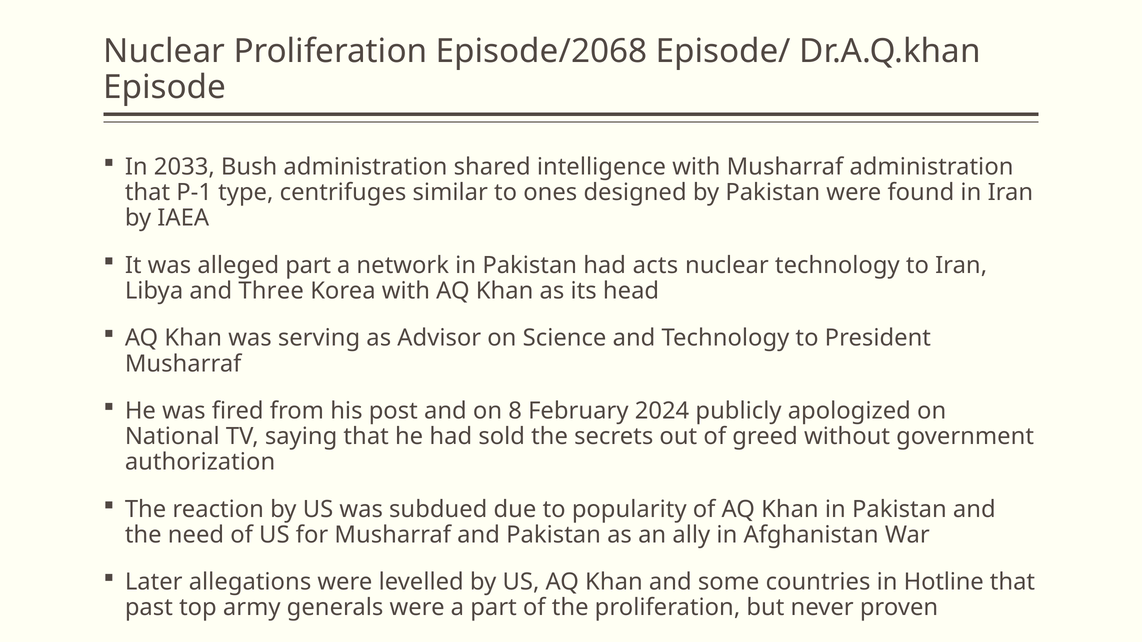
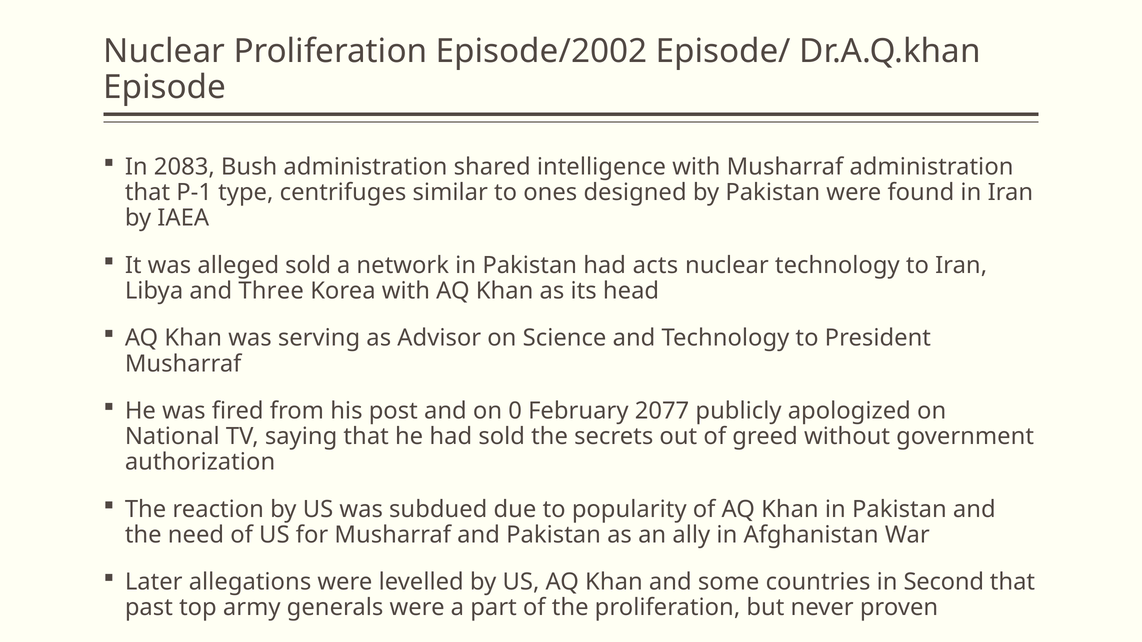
Episode/2068: Episode/2068 -> Episode/2002
2033: 2033 -> 2083
alleged part: part -> sold
8: 8 -> 0
2024: 2024 -> 2077
Hotline: Hotline -> Second
